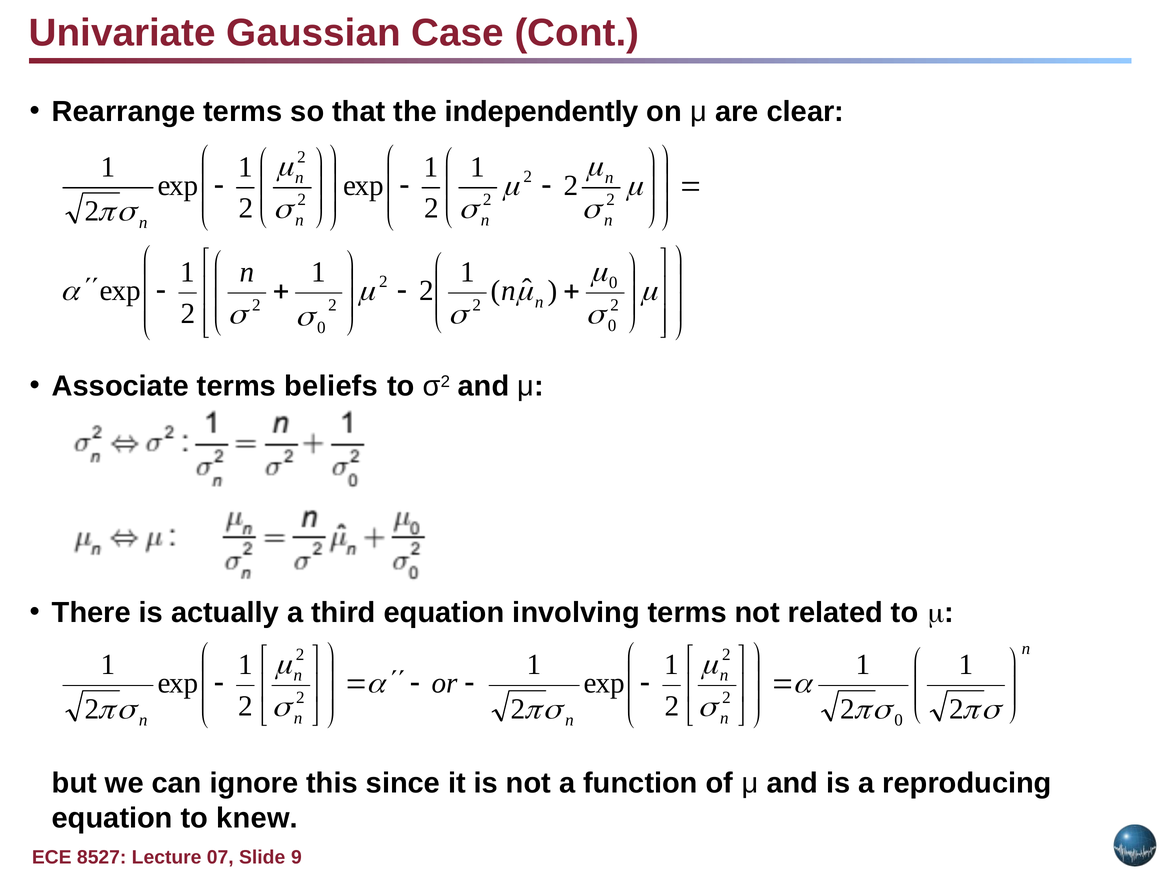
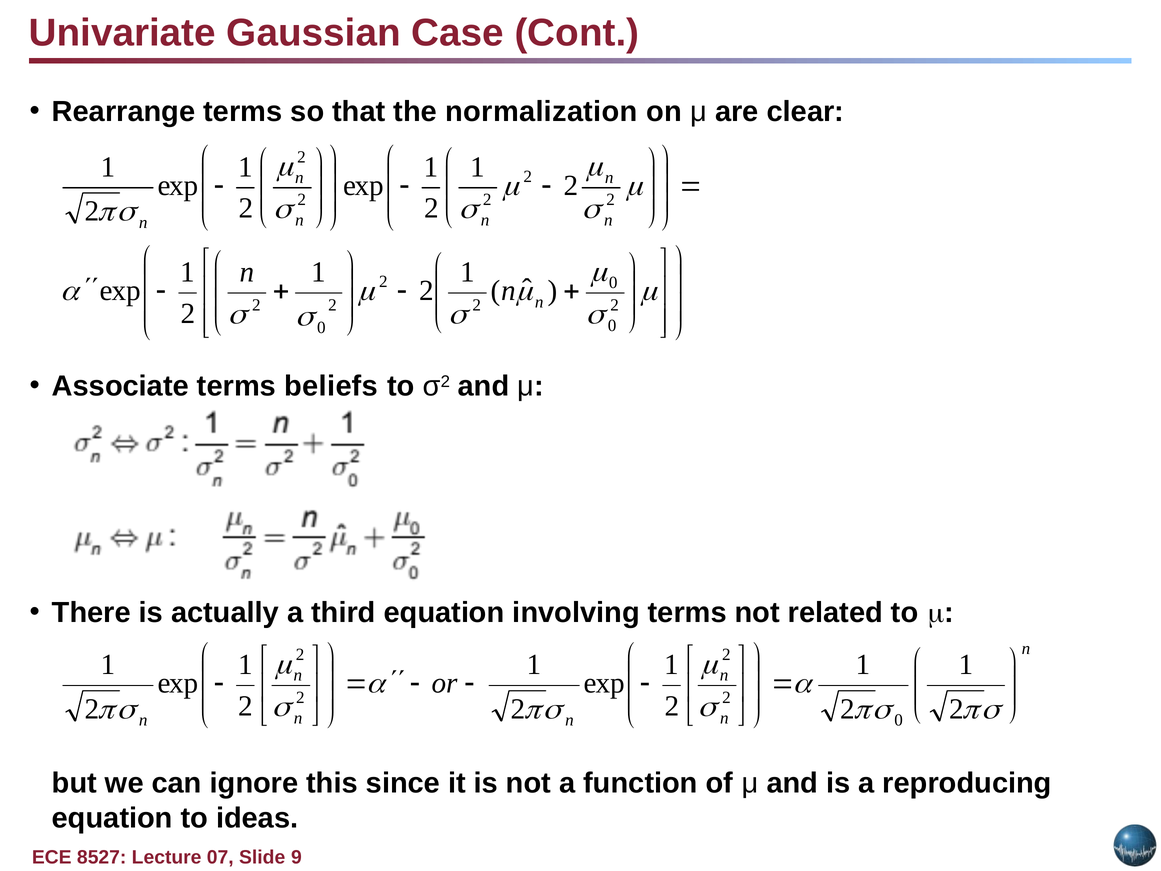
independently: independently -> normalization
knew: knew -> ideas
